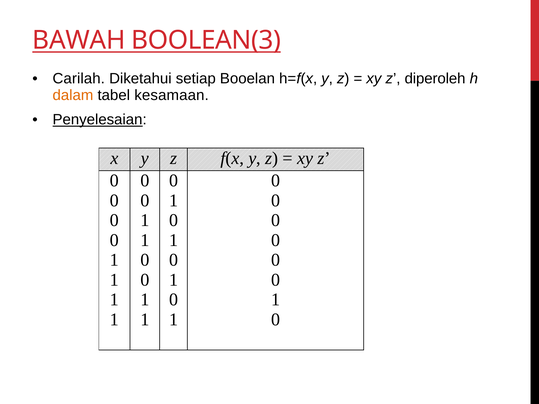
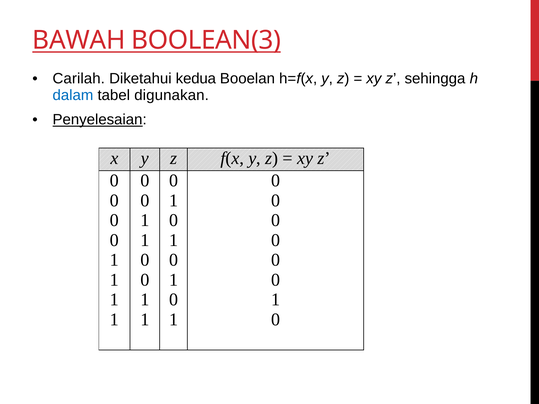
setiap: setiap -> kedua
diperoleh: diperoleh -> sehingga
dalam colour: orange -> blue
kesamaan: kesamaan -> digunakan
